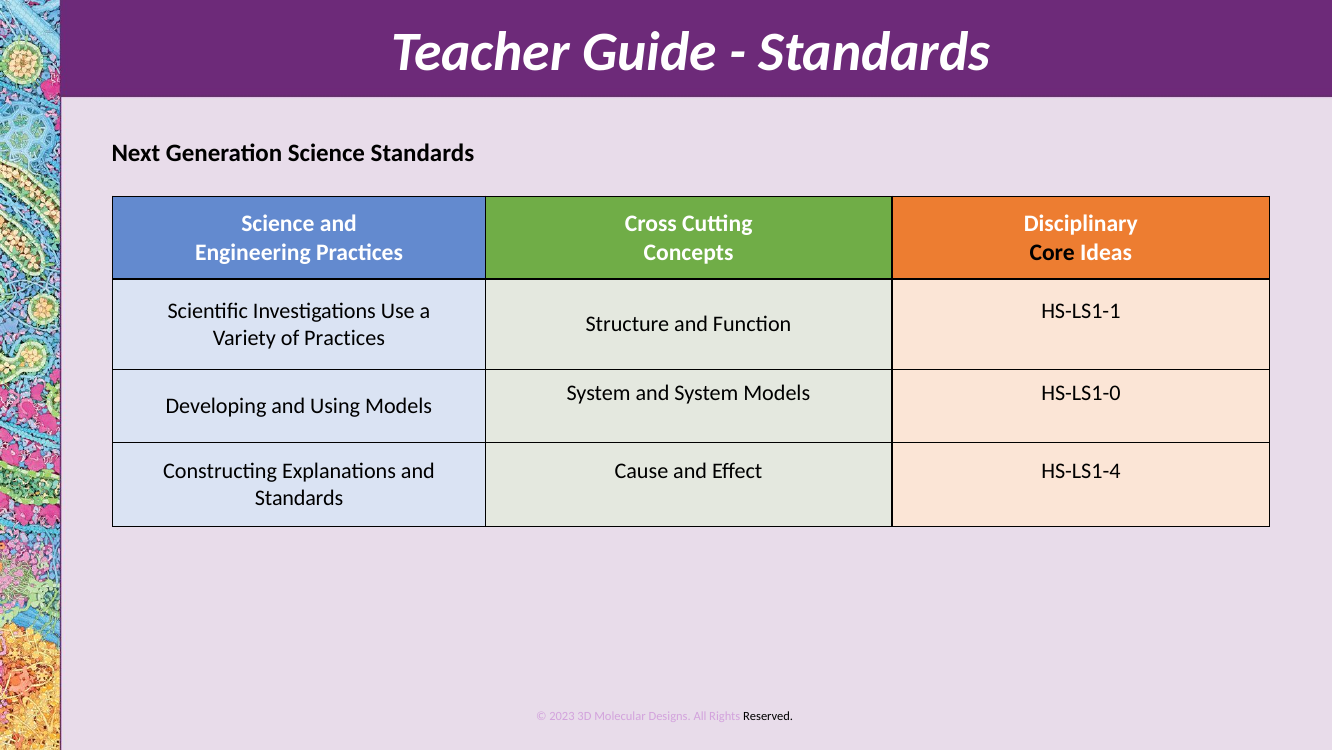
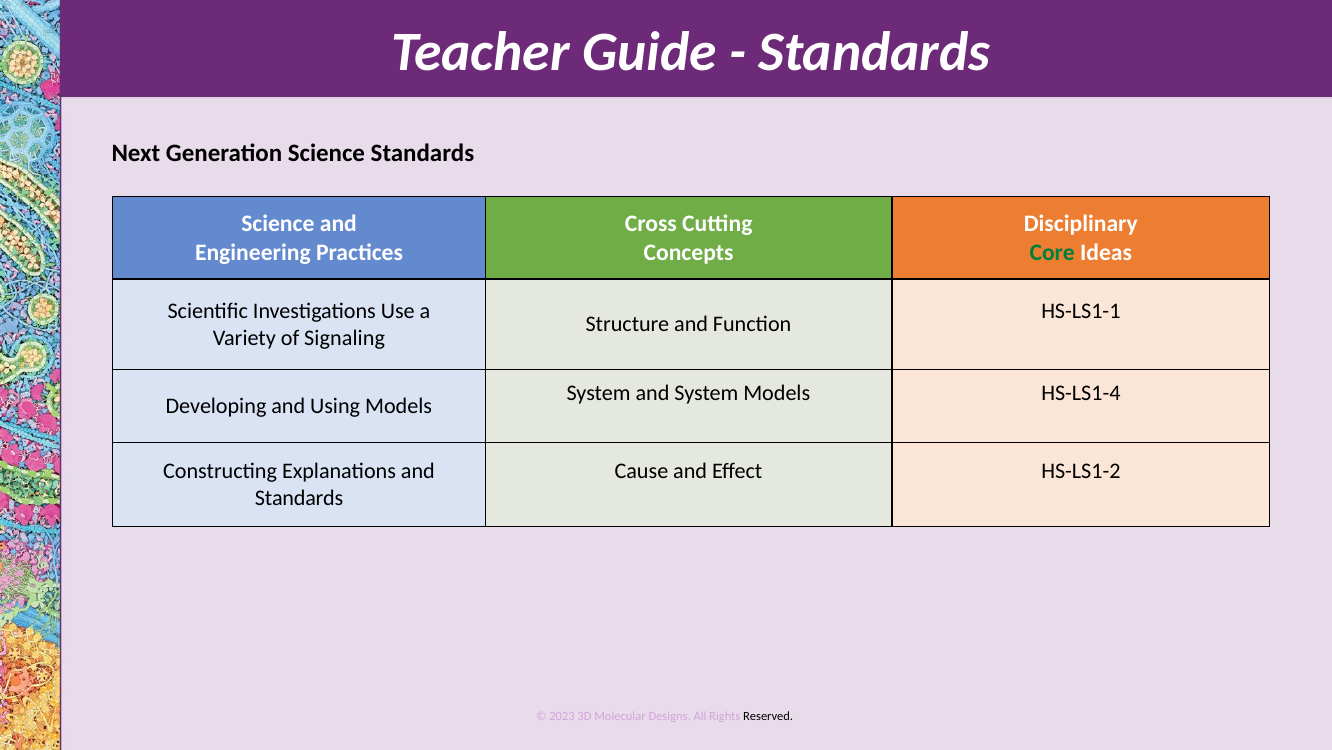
Core colour: black -> green
of Practices: Practices -> Signaling
HS-LS1-0: HS-LS1-0 -> HS-LS1-4
HS-LS1-4: HS-LS1-4 -> HS-LS1-2
